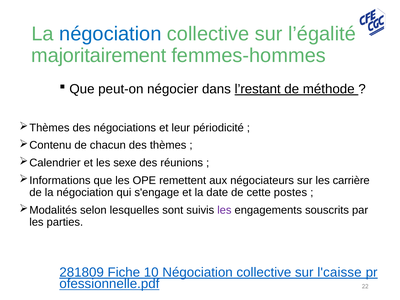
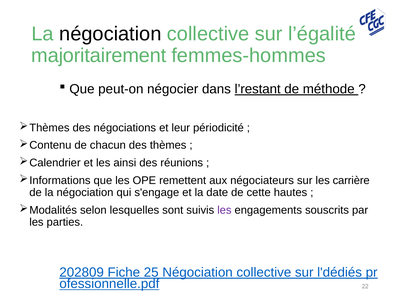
négociation at (110, 34) colour: blue -> black
sexe: sexe -> ainsi
postes: postes -> hautes
281809: 281809 -> 202809
10: 10 -> 25
l'caisse: l'caisse -> l'dédiés
